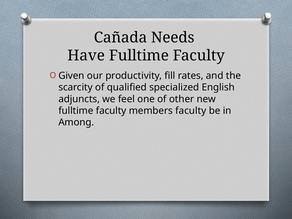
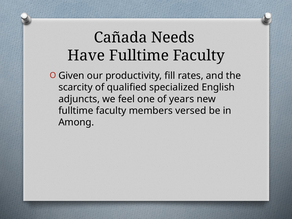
other: other -> years
members faculty: faculty -> versed
